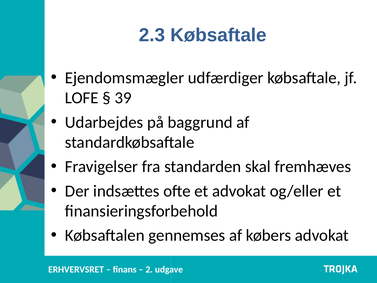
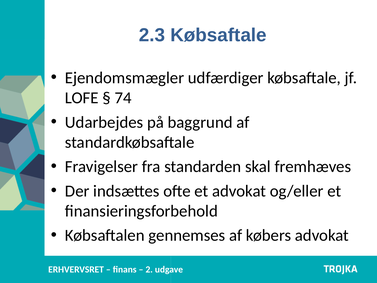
39: 39 -> 74
